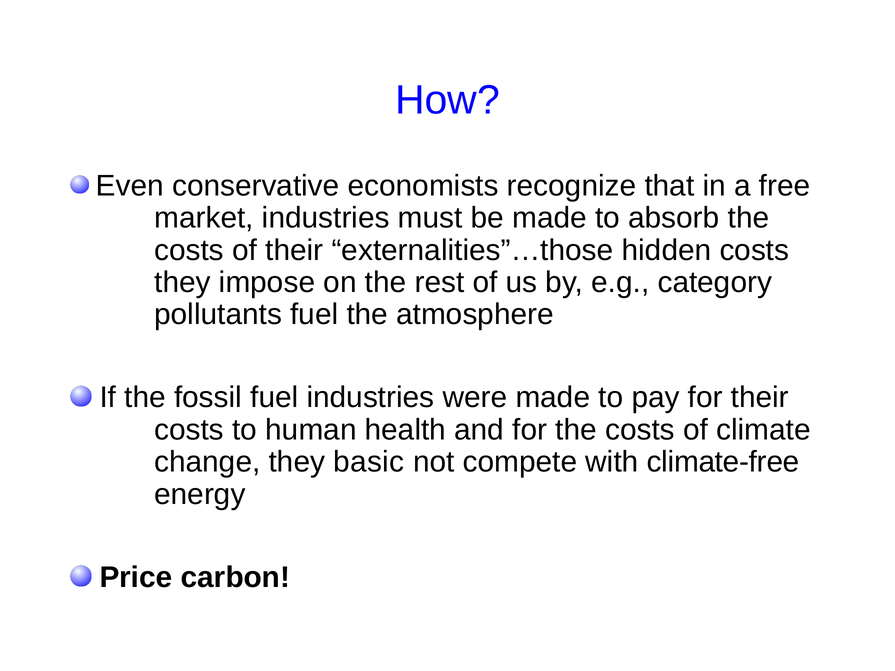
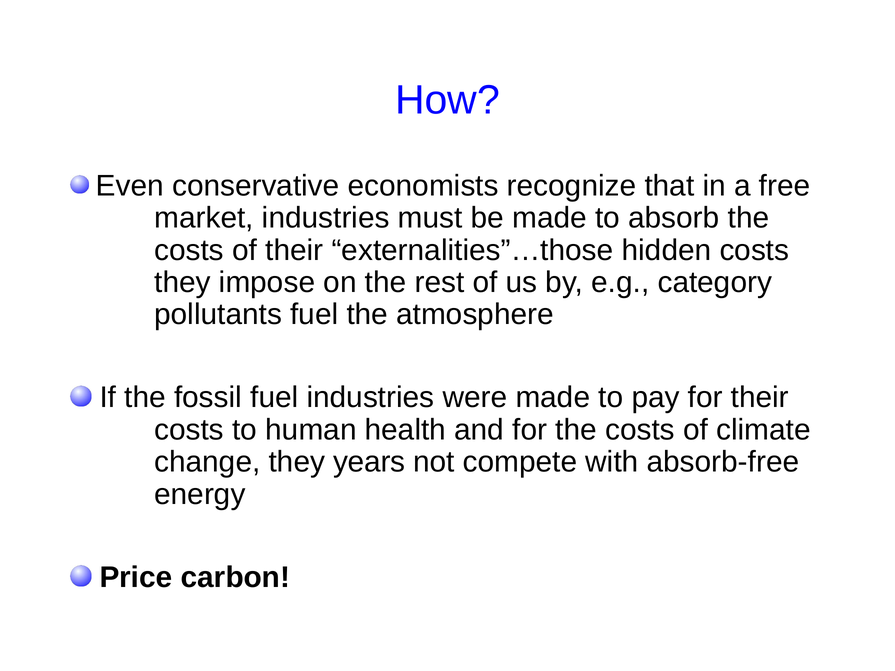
basic: basic -> years
climate-free: climate-free -> absorb-free
